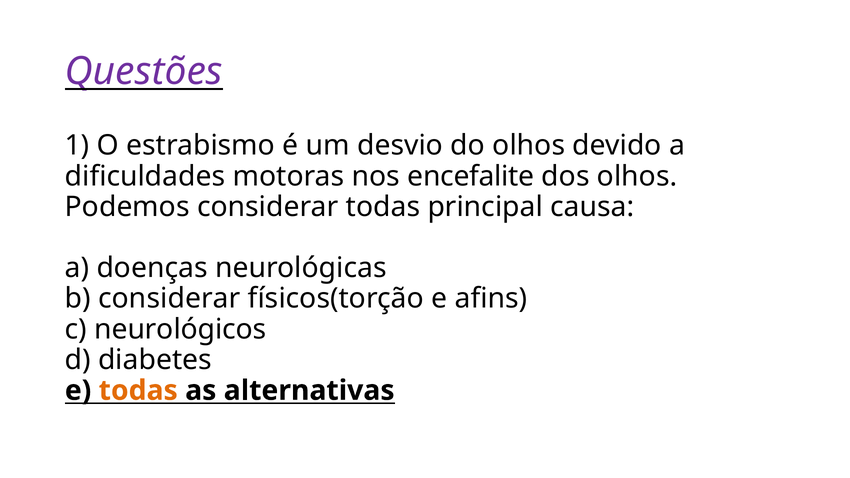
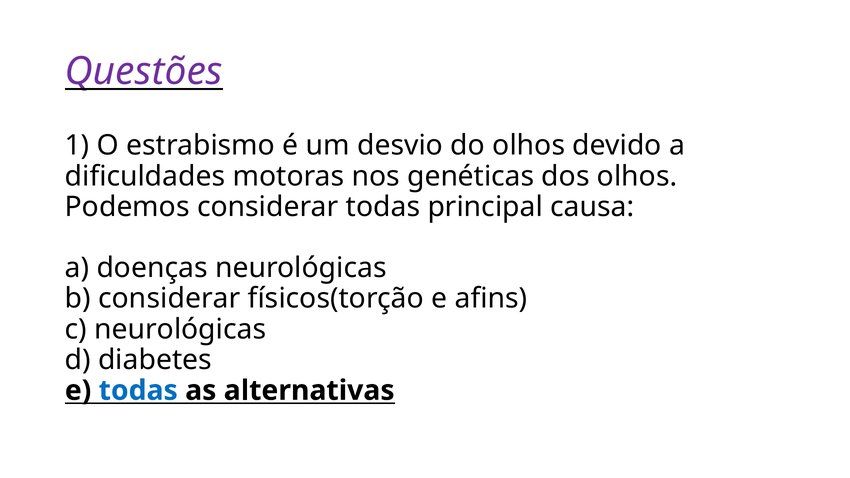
encefalite: encefalite -> genéticas
c neurológicos: neurológicos -> neurológicas
todas at (138, 391) colour: orange -> blue
